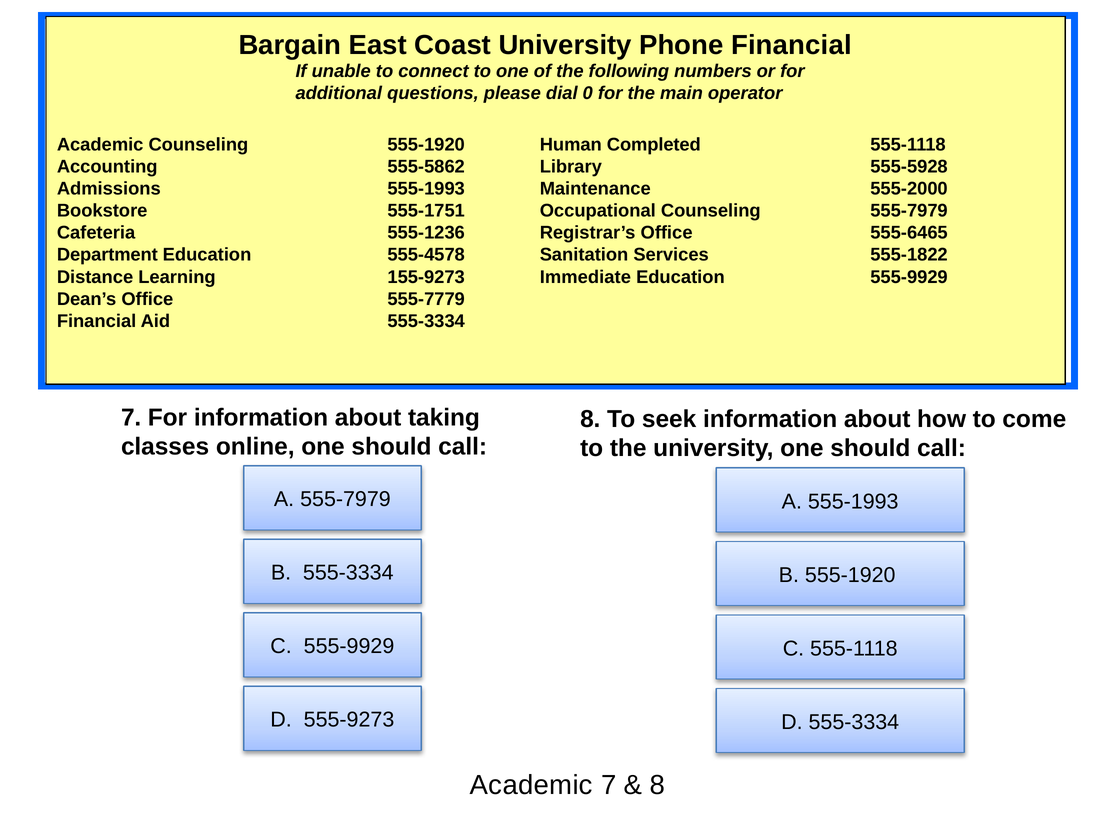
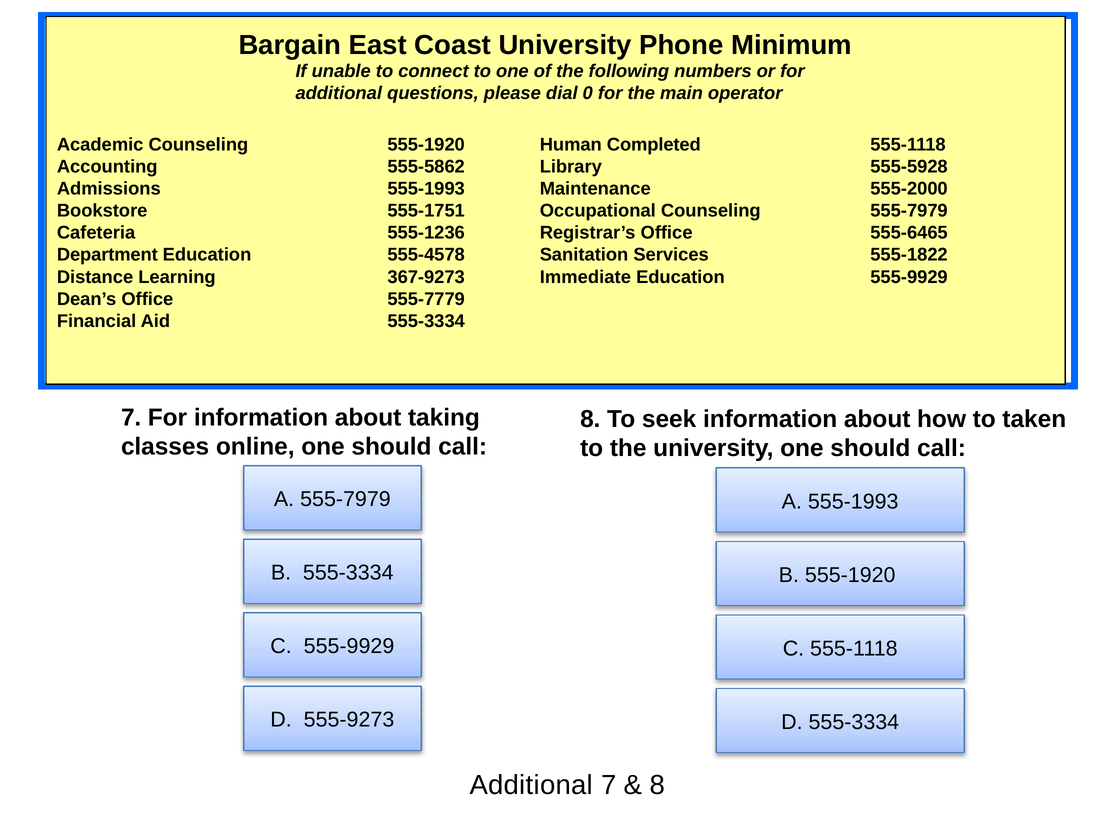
Phone Financial: Financial -> Minimum
155-9273: 155-9273 -> 367-9273
come: come -> taken
Academic at (531, 785): Academic -> Additional
